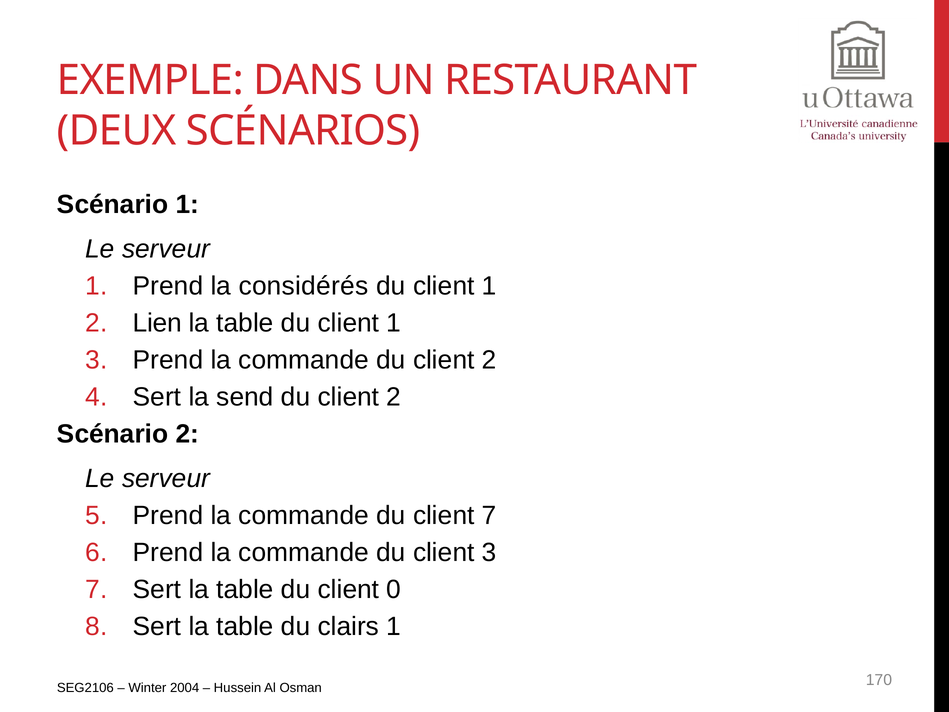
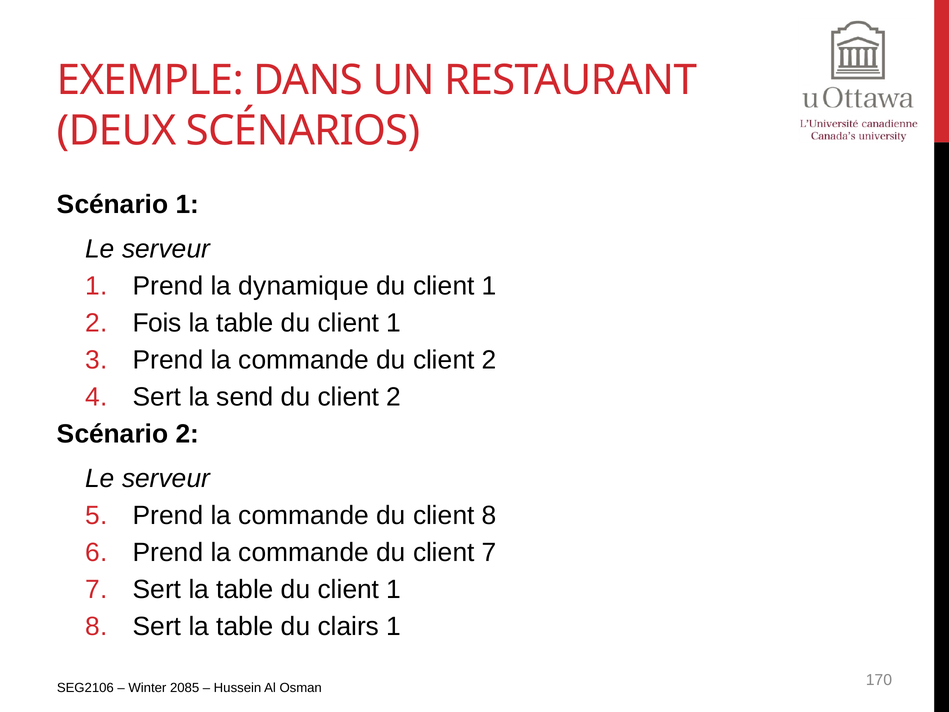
considérés: considérés -> dynamique
Lien: Lien -> Fois
client 7: 7 -> 8
client 3: 3 -> 7
0 at (394, 589): 0 -> 1
2004: 2004 -> 2085
